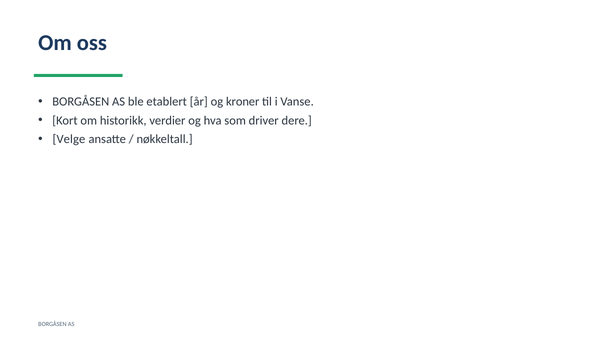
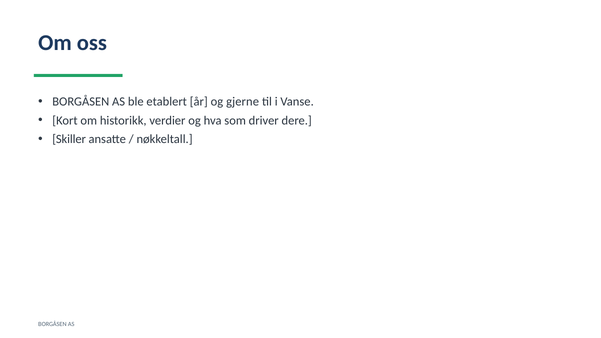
kroner: kroner -> gjerne
Velge: Velge -> Skiller
